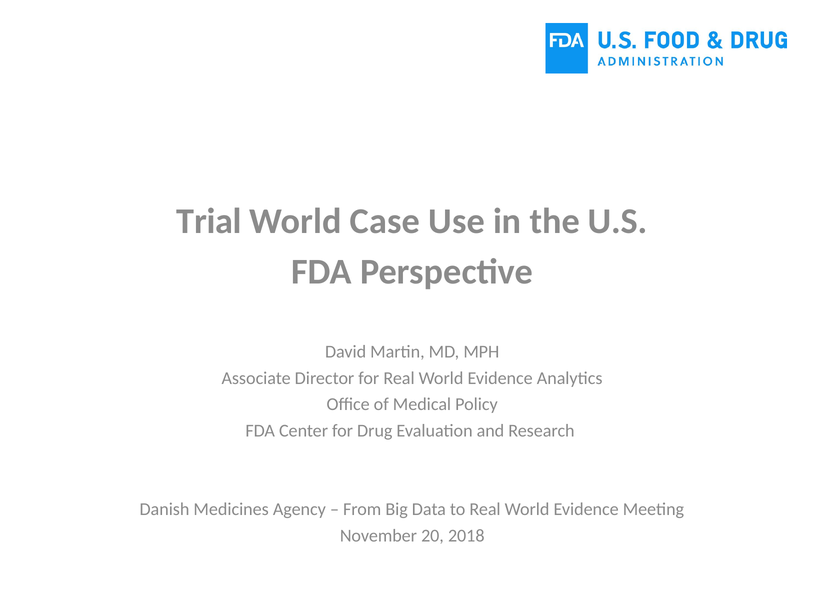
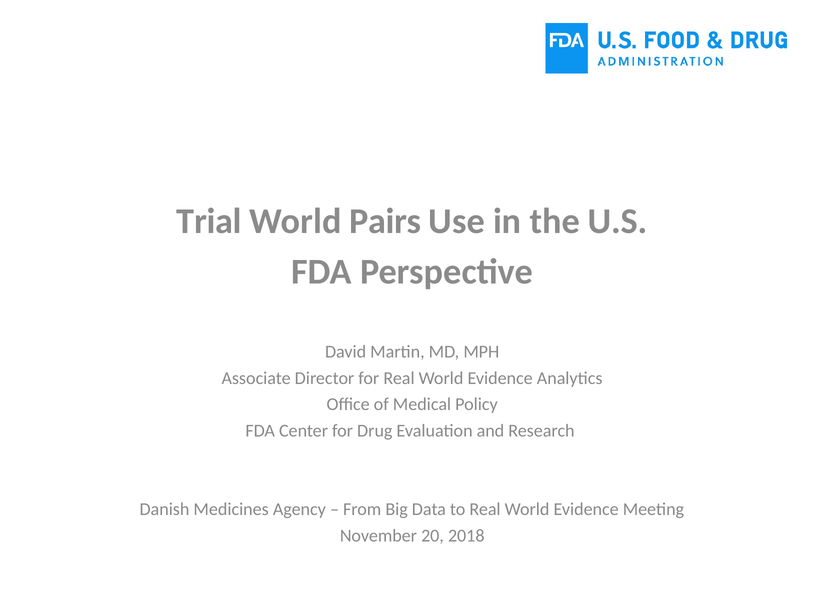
Case: Case -> Pairs
